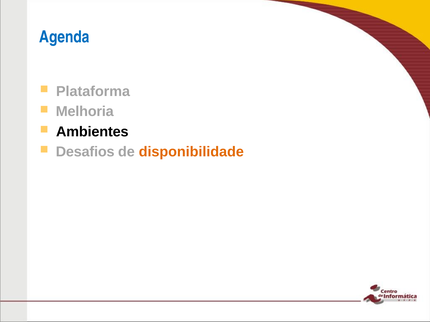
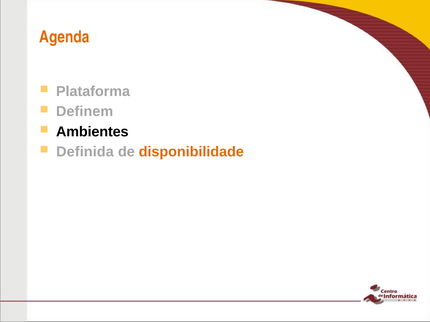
Agenda colour: blue -> orange
Melhoria: Melhoria -> Definem
Desafios: Desafios -> Definida
